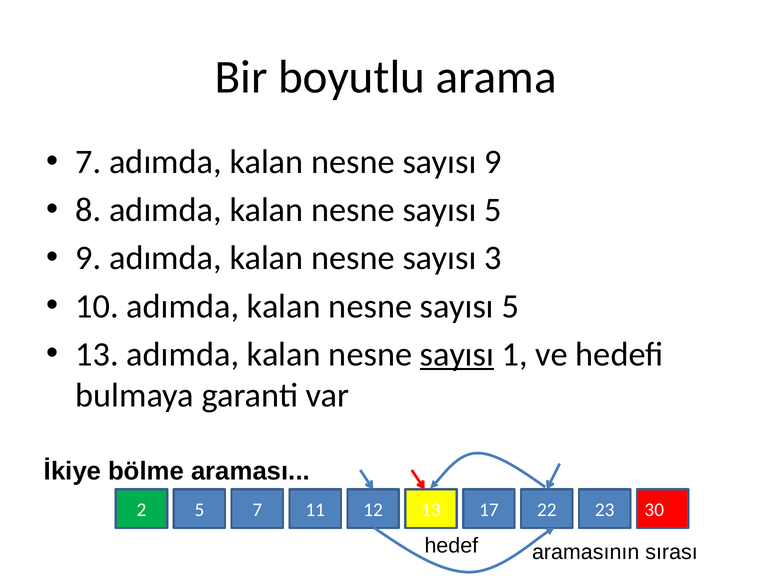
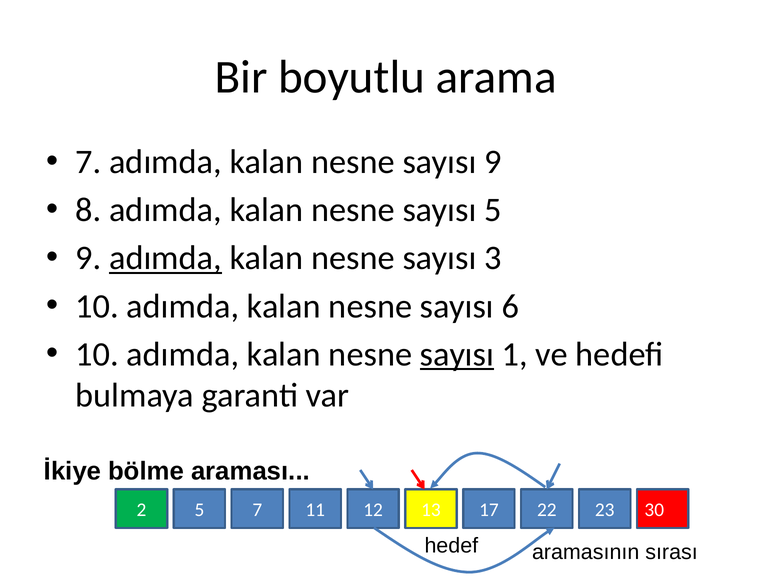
adımda at (165, 258) underline: none -> present
5 at (510, 306): 5 -> 6
13 at (97, 354): 13 -> 10
